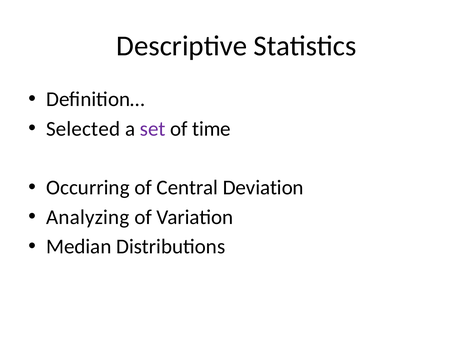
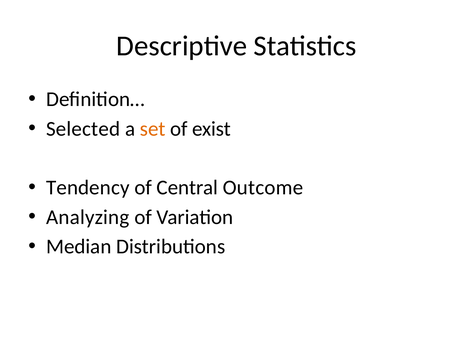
set colour: purple -> orange
time: time -> exist
Occurring: Occurring -> Tendency
Deviation: Deviation -> Outcome
